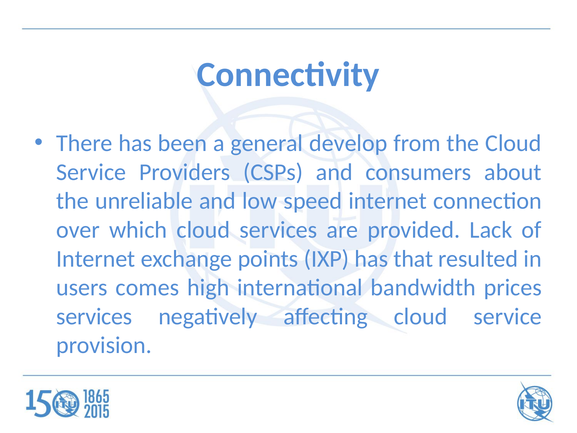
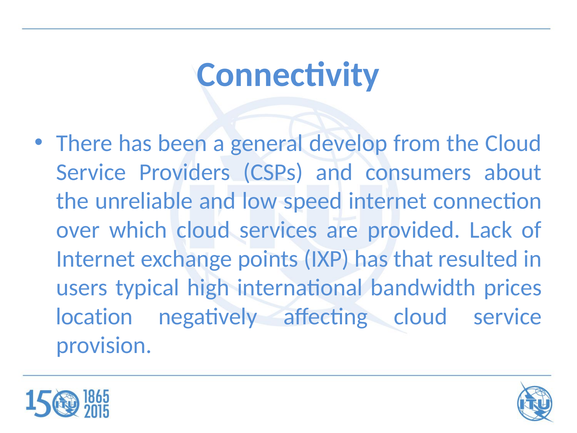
comes: comes -> typical
services at (94, 316): services -> location
